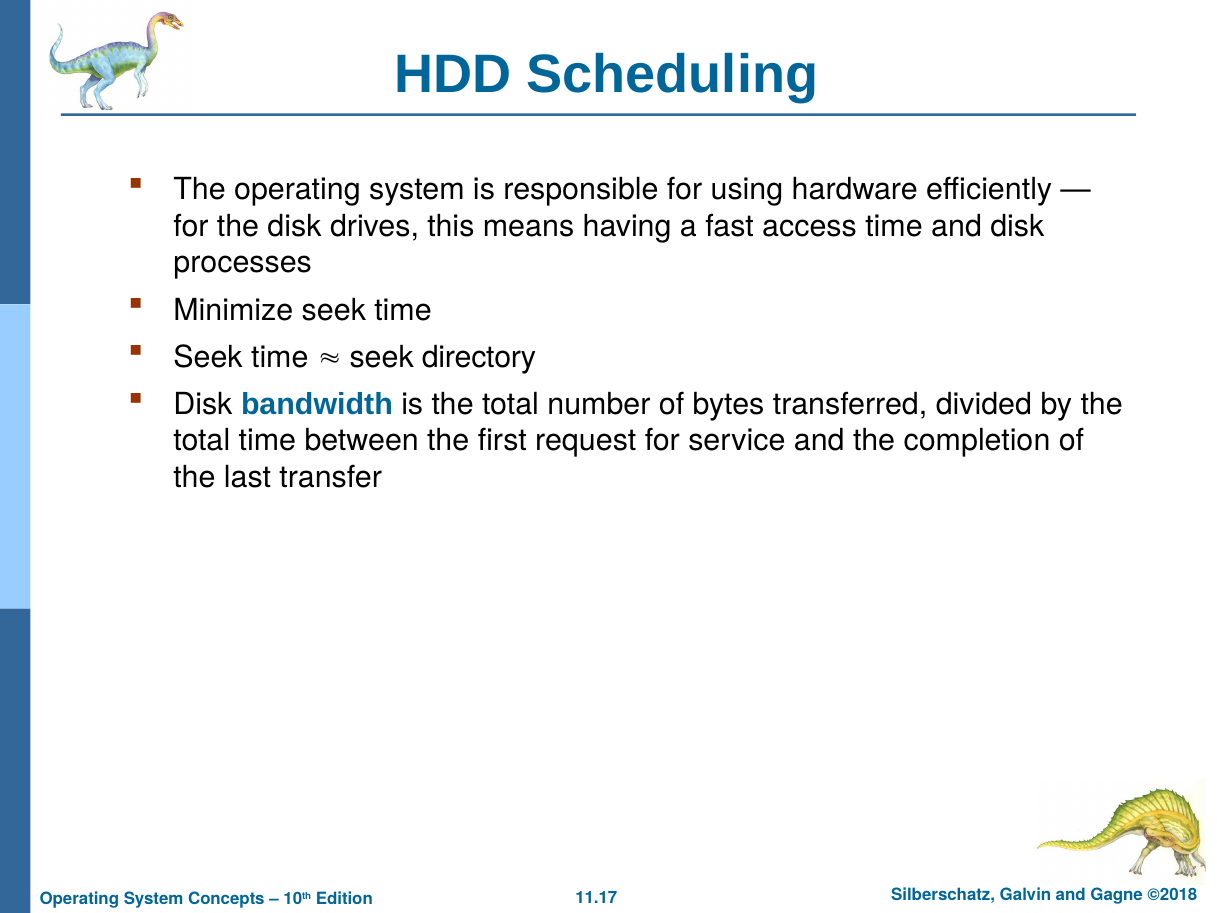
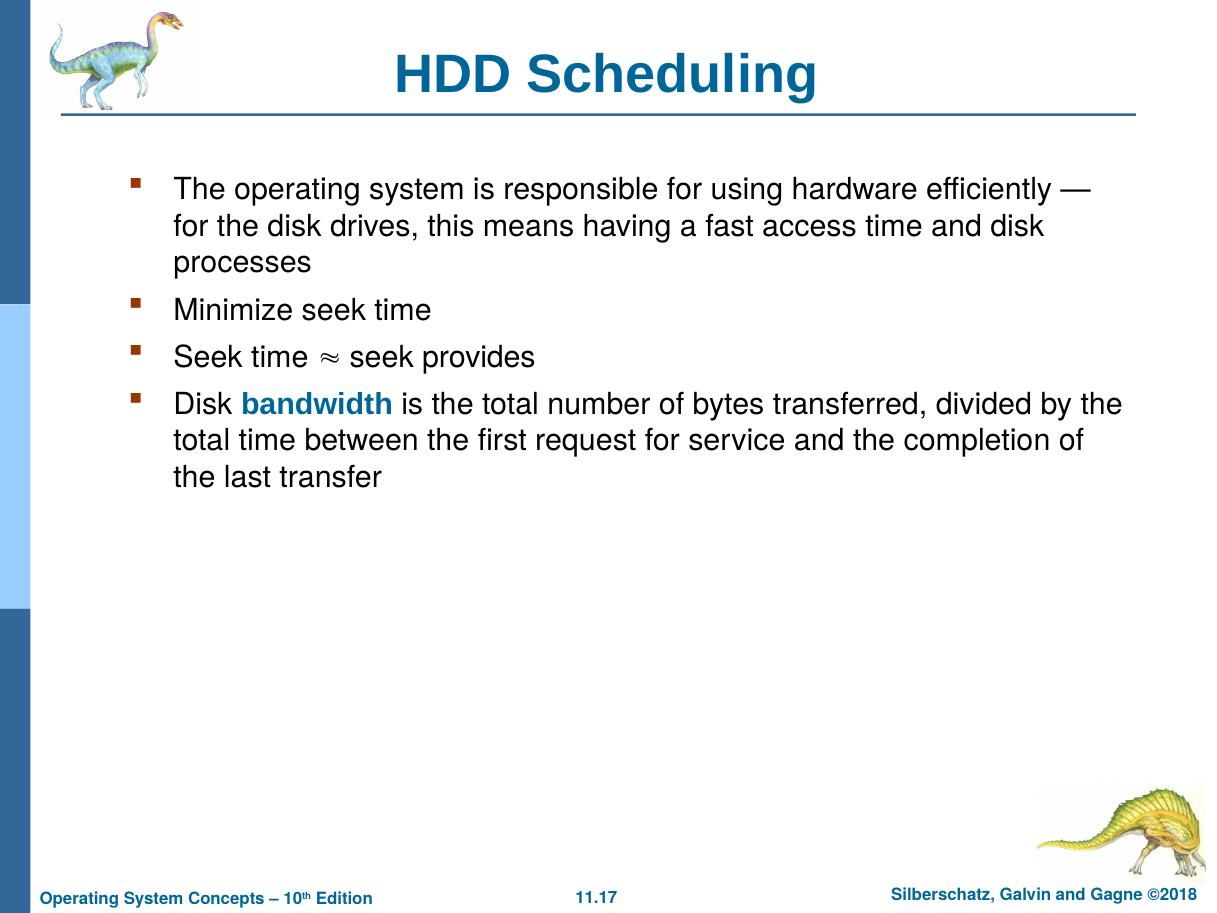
directory: directory -> provides
